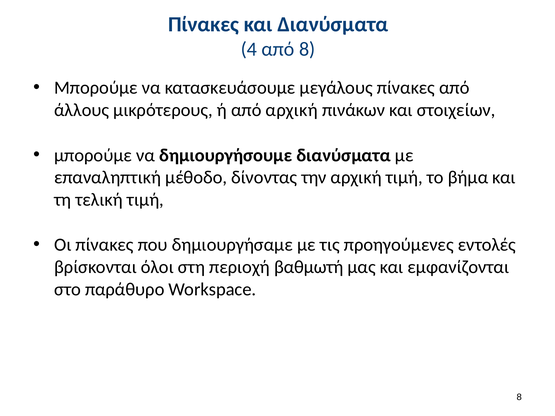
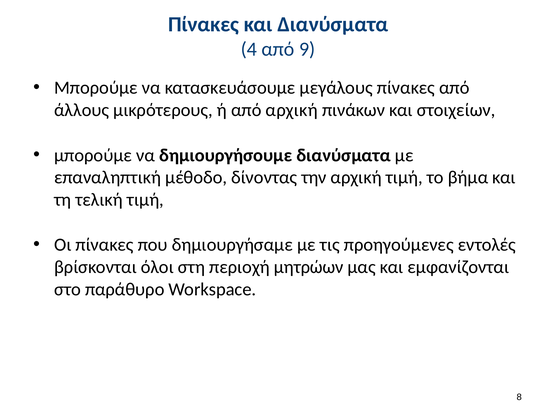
από 8: 8 -> 9
βαθμωτή: βαθμωτή -> μητρώων
